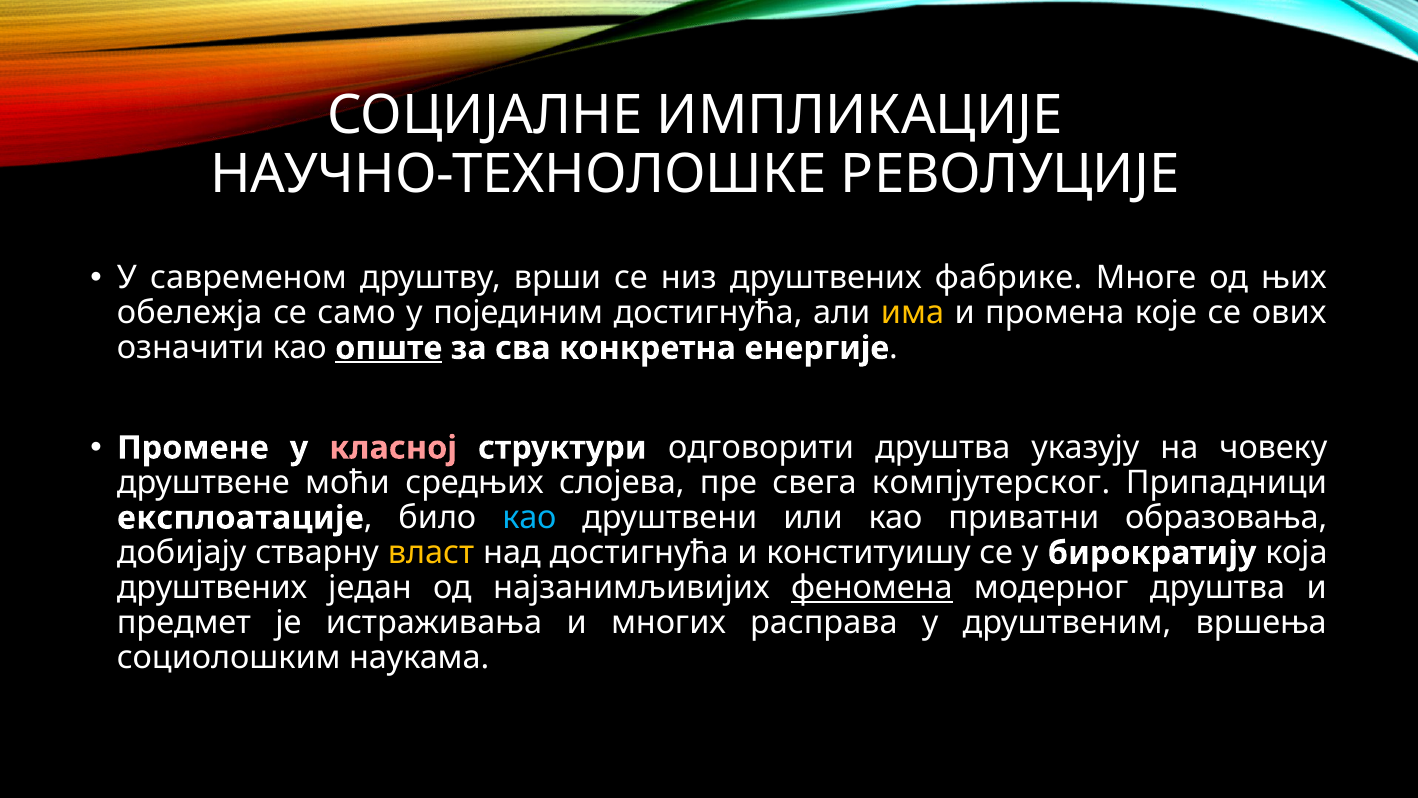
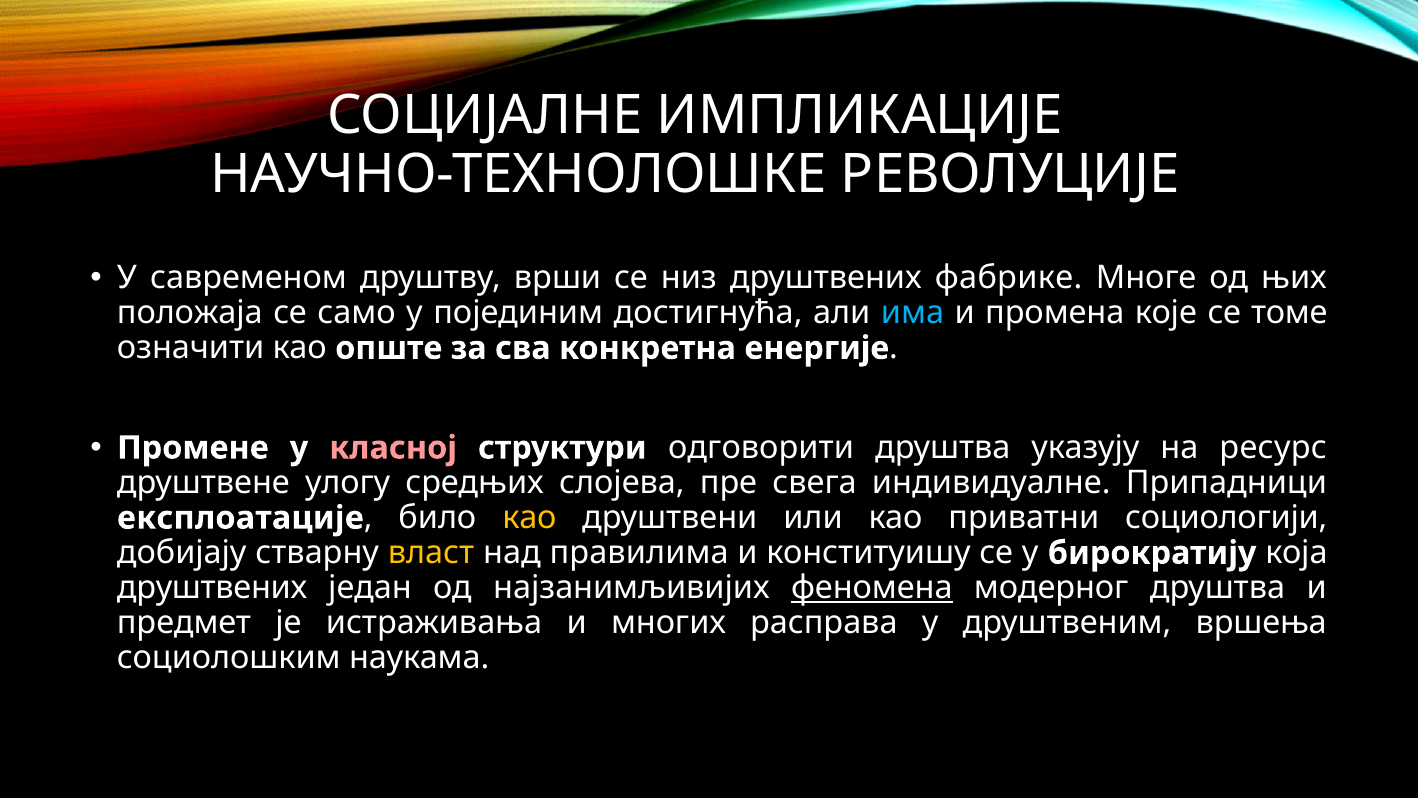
обележја: обележја -> положаја
има colour: yellow -> light blue
ових: ових -> томе
опште underline: present -> none
човеку: човеку -> ресурс
моћи: моћи -> улогу
компјутерског: компјутерског -> индивидуалне
као at (529, 518) colour: light blue -> yellow
образовања: образовања -> социологији
над достигнућа: достигнућа -> правилима
